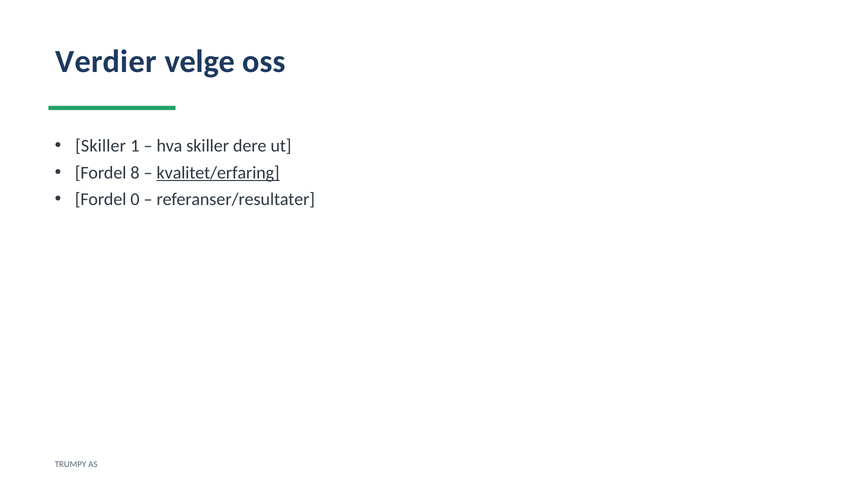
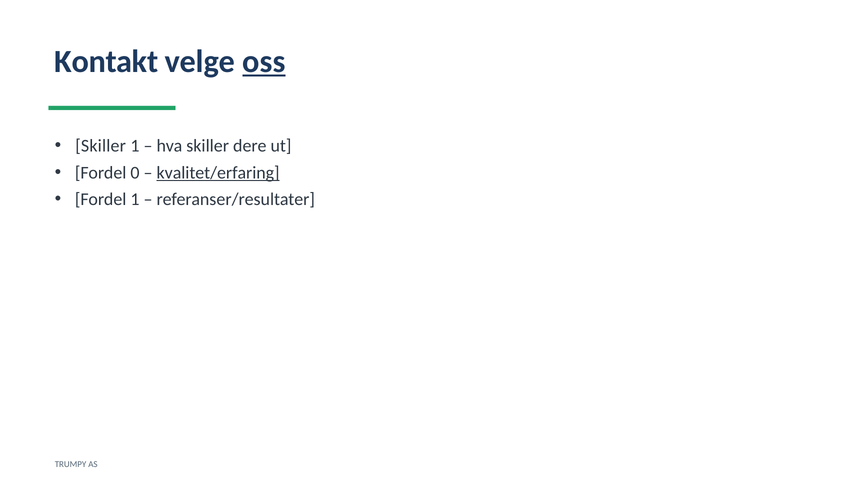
Verdier: Verdier -> Kontakt
oss underline: none -> present
8: 8 -> 0
Fordel 0: 0 -> 1
